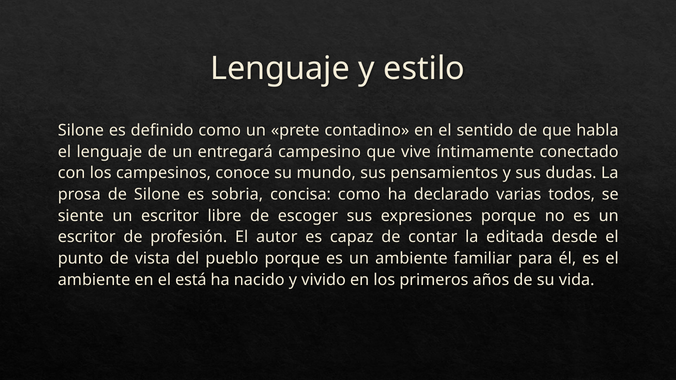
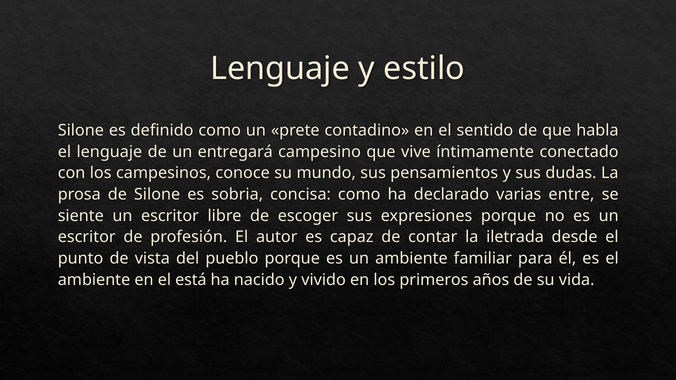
todos: todos -> entre
editada: editada -> iletrada
